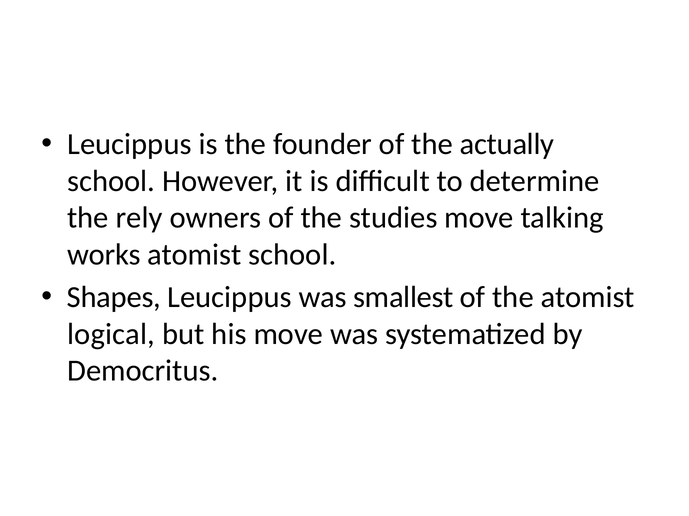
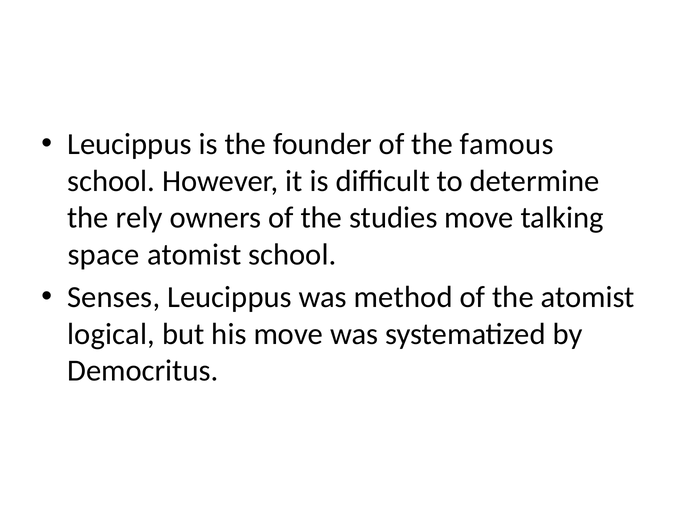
actually: actually -> famous
works: works -> space
Shapes: Shapes -> Senses
smallest: smallest -> method
